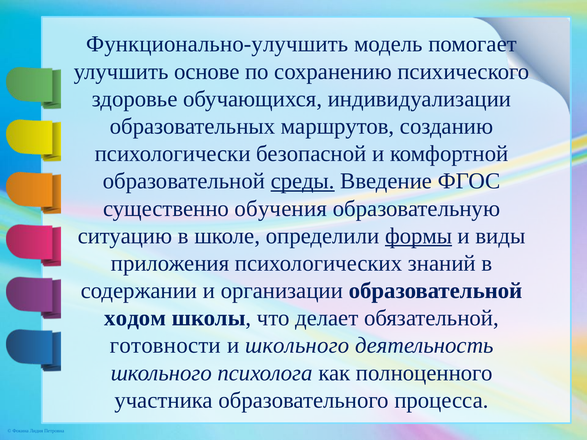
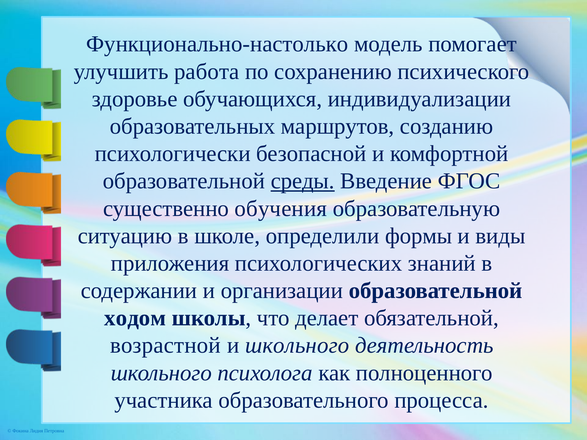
Функционально-улучшить: Функционально-улучшить -> Функционально-настолько
основе: основе -> работа
формы underline: present -> none
готовности: готовности -> возрастной
